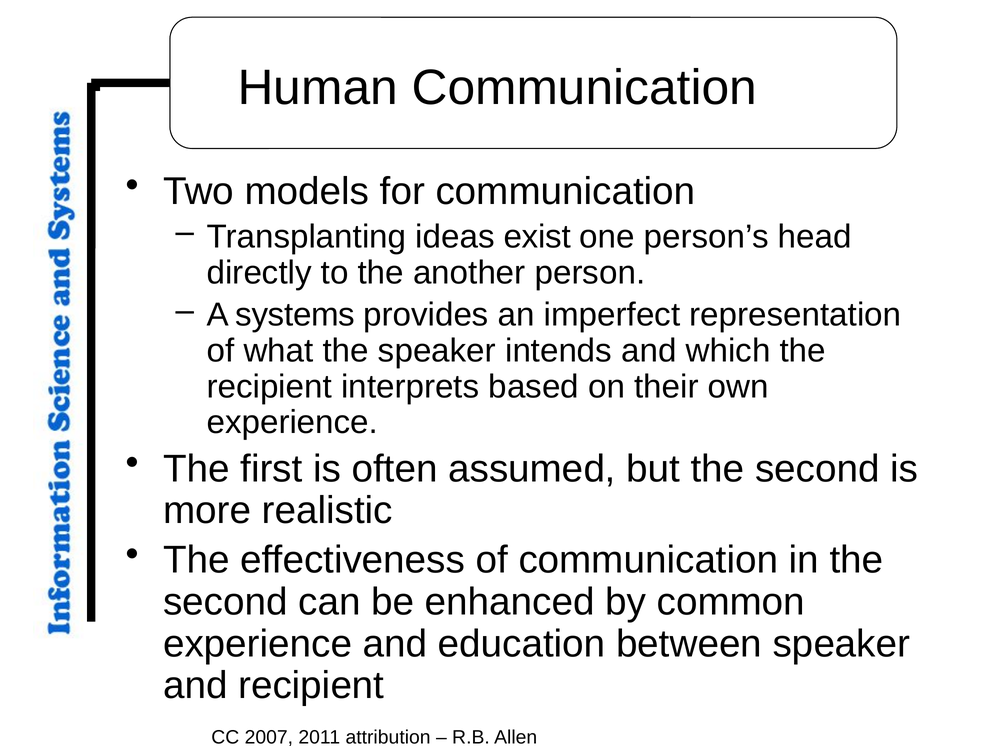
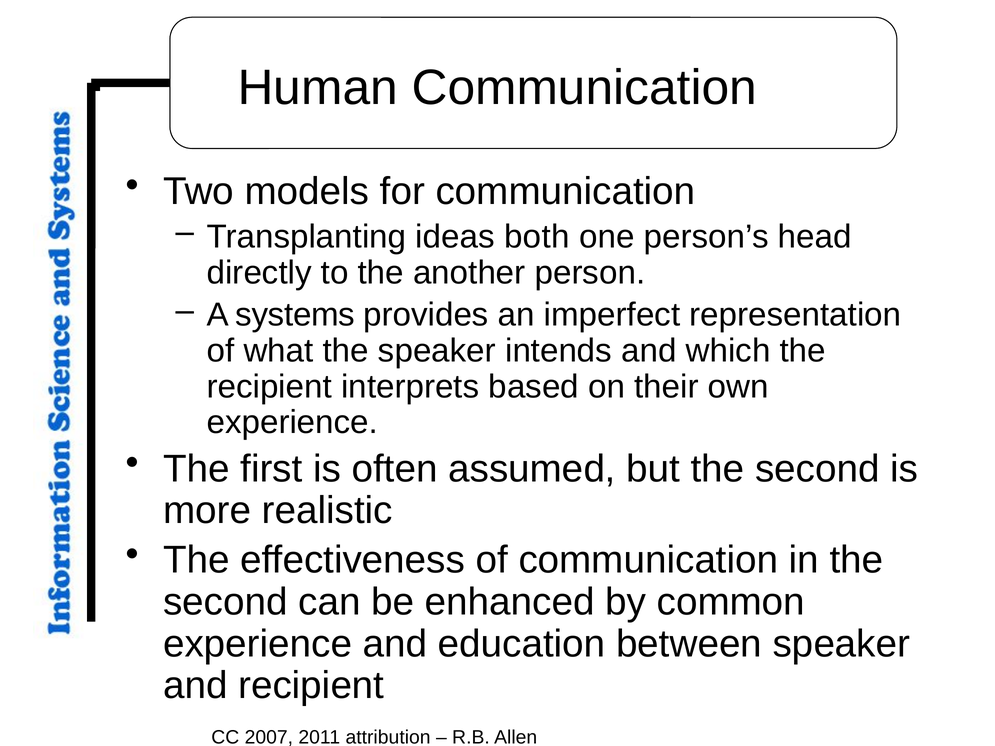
exist: exist -> both
